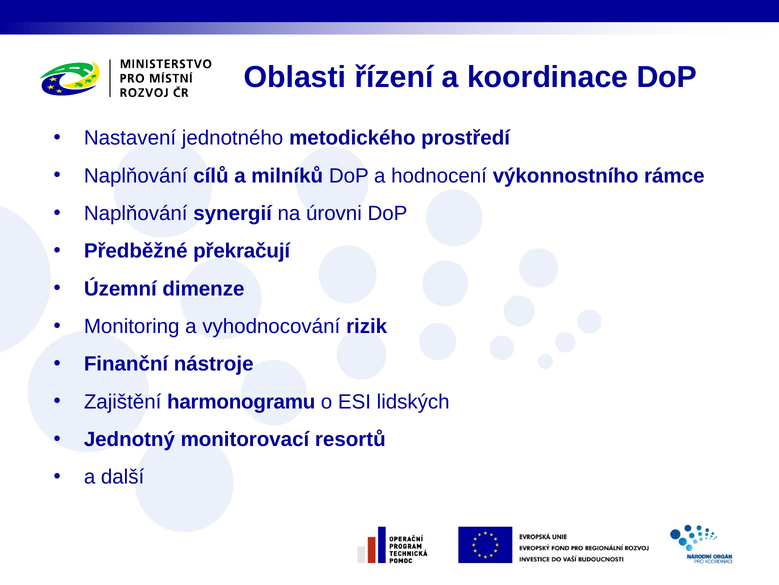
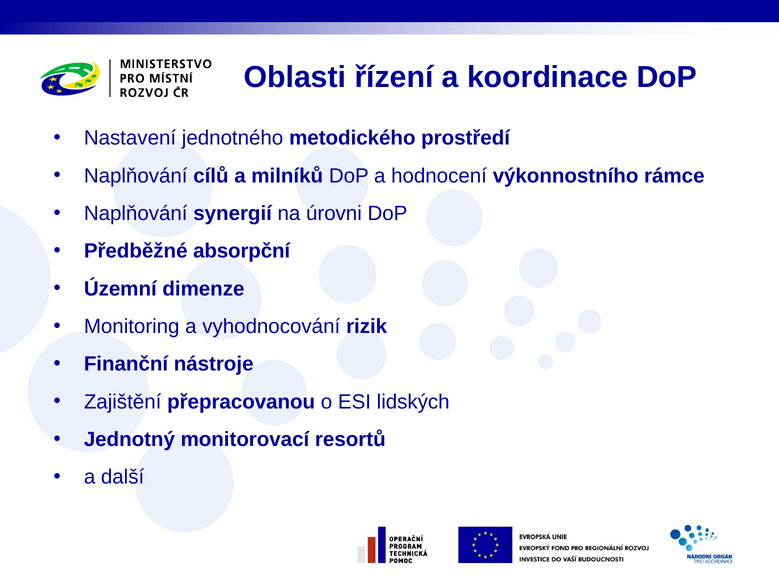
překračují: překračují -> absorpční
harmonogramu: harmonogramu -> přepracovanou
